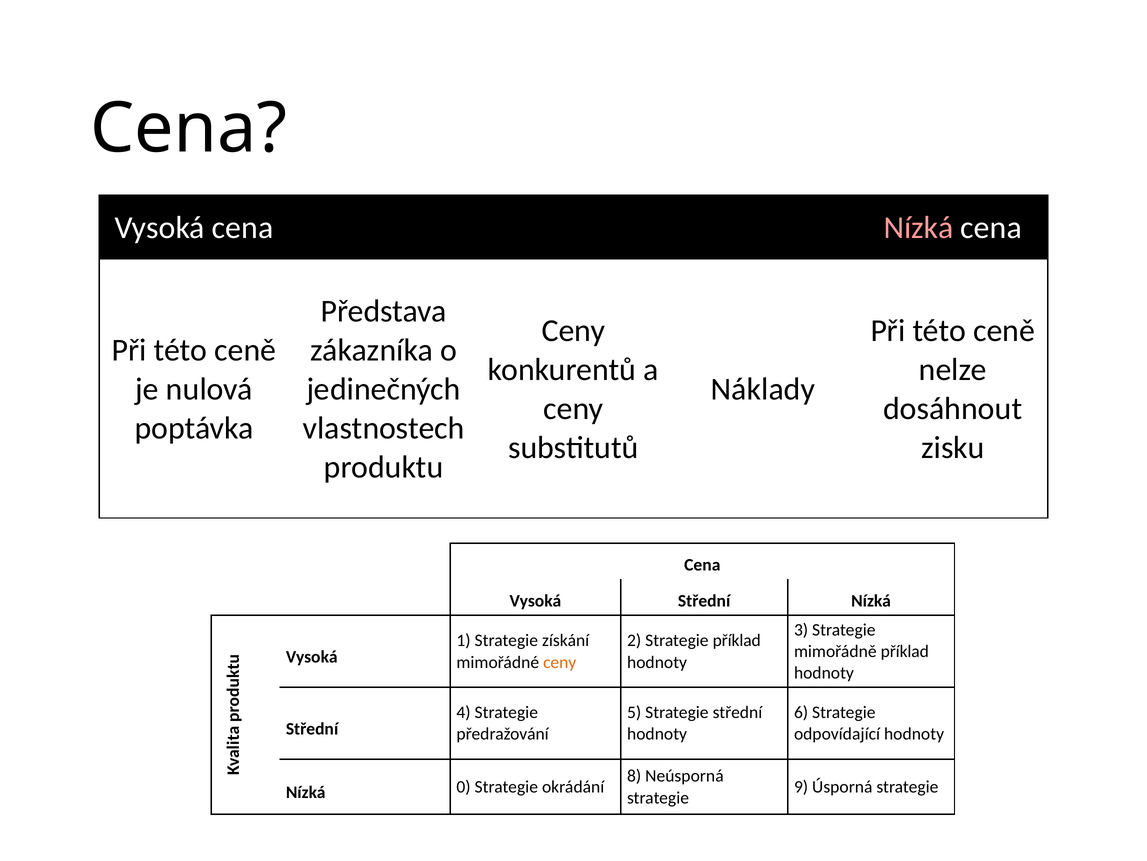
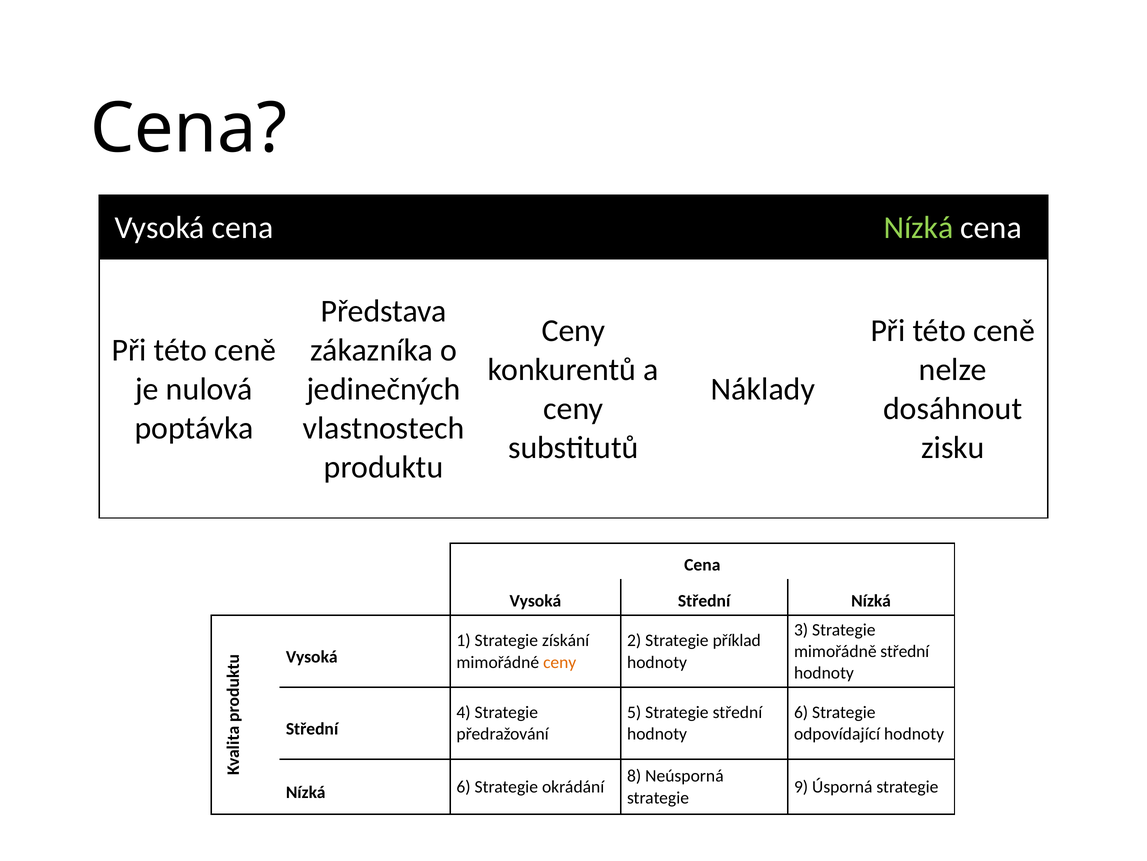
Nízká at (919, 227) colour: pink -> light green
mimořádně příklad: příklad -> střední
Nízká 0: 0 -> 6
